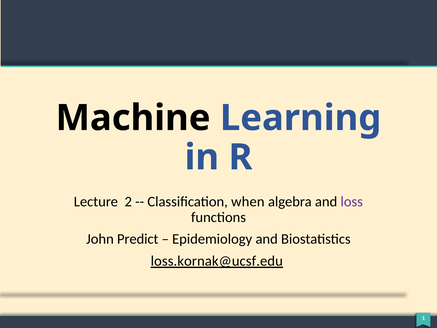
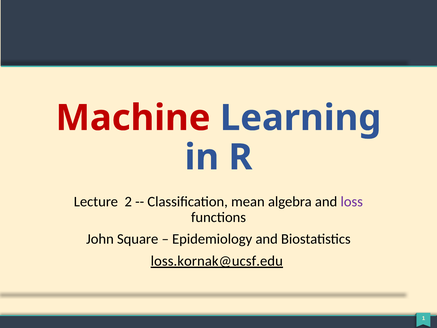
Machine colour: black -> red
when: when -> mean
Predict: Predict -> Square
